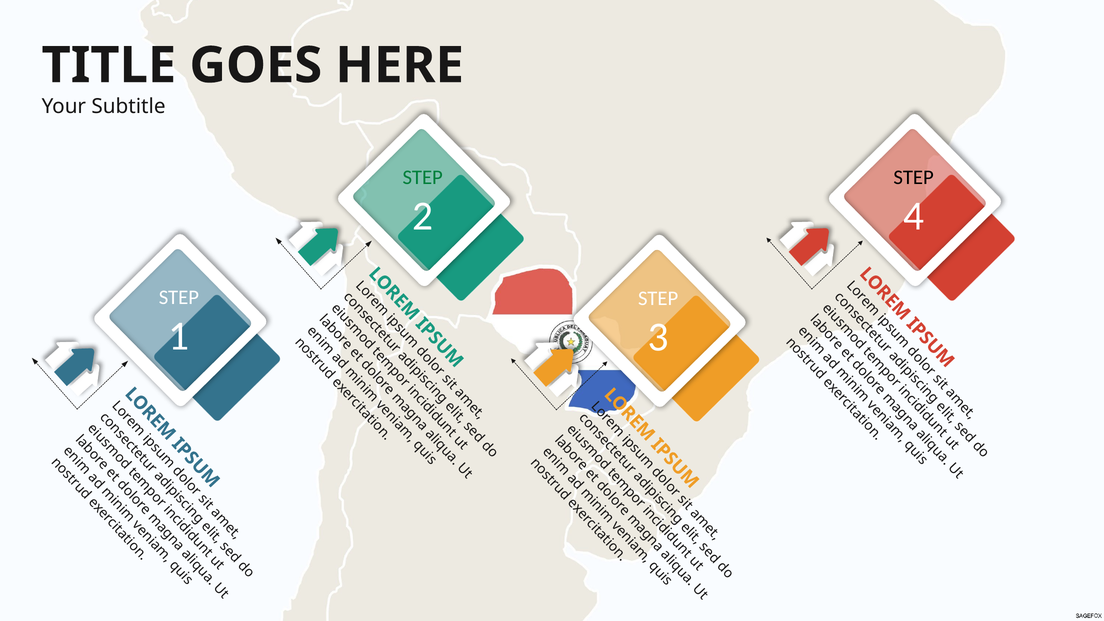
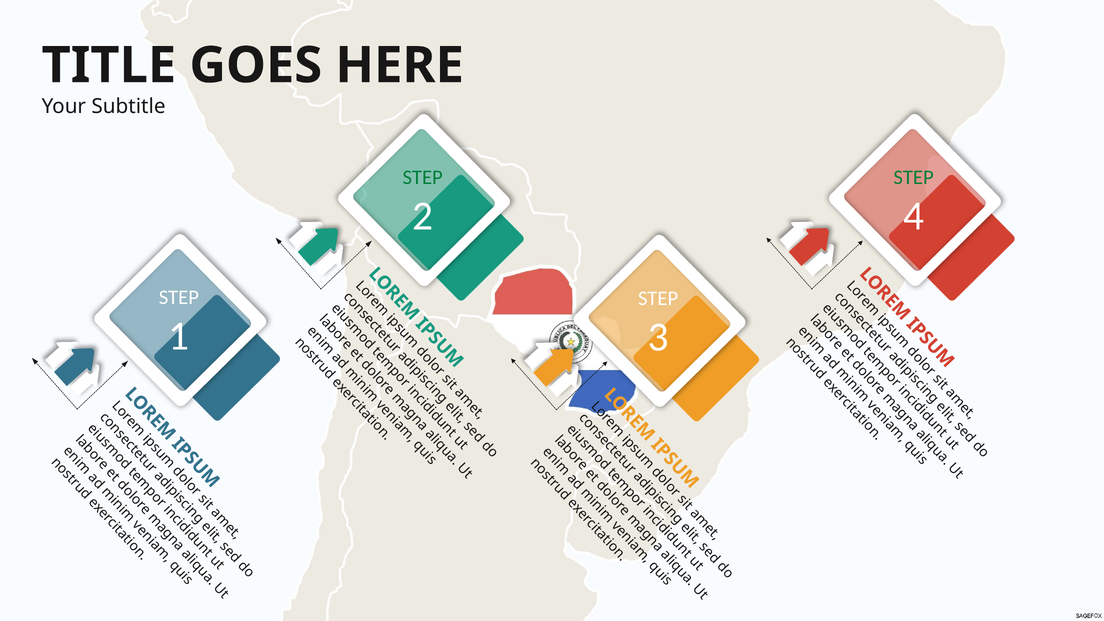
STEP at (914, 177) colour: black -> green
